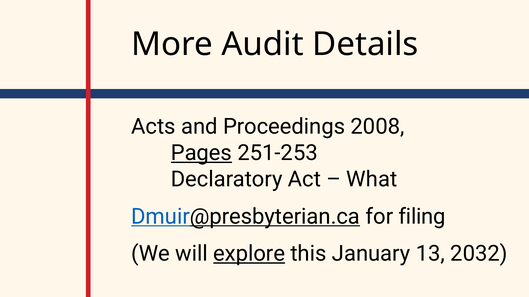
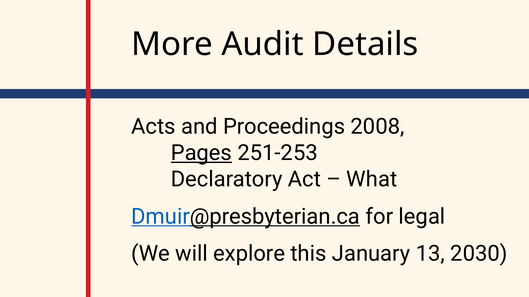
filing: filing -> legal
explore underline: present -> none
2032: 2032 -> 2030
